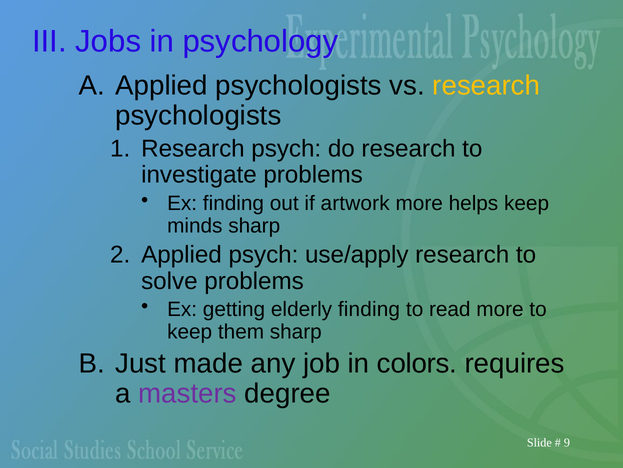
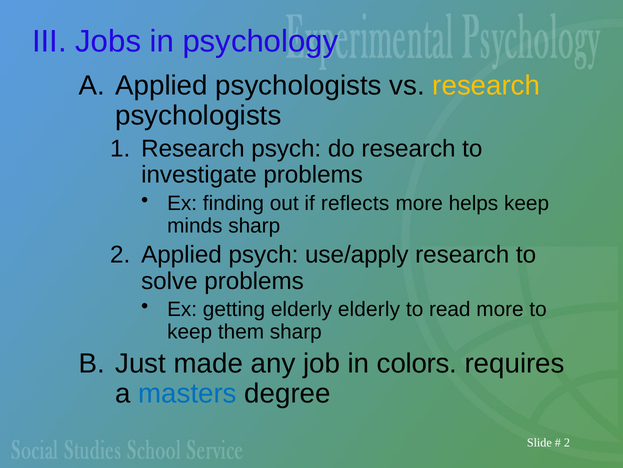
artwork: artwork -> reflects
elderly finding: finding -> elderly
masters colour: purple -> blue
9 at (567, 442): 9 -> 2
